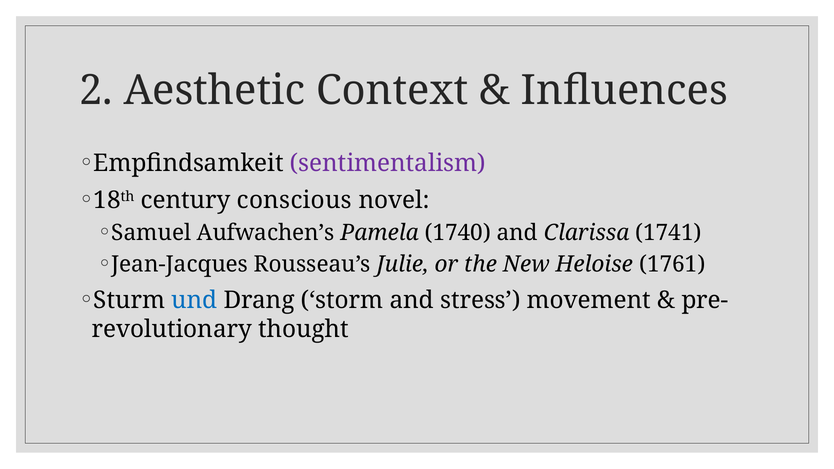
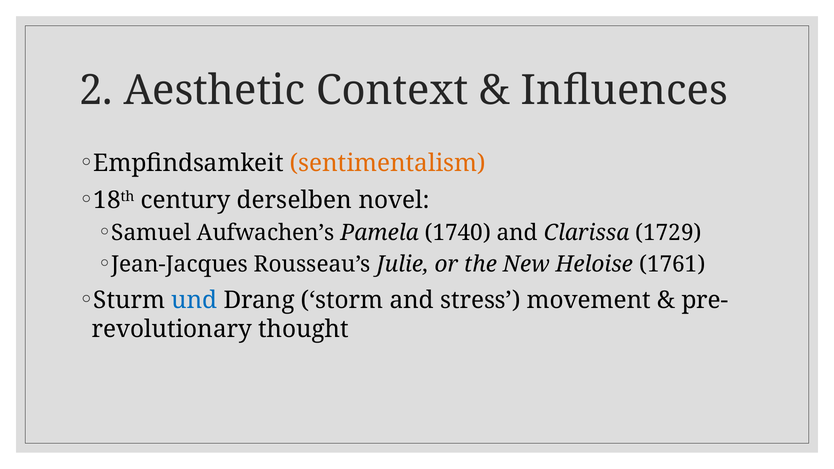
sentimentalism colour: purple -> orange
conscious: conscious -> derselben
1741: 1741 -> 1729
